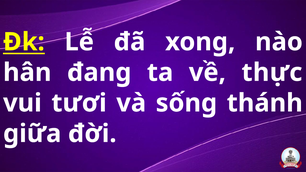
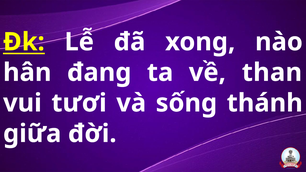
thực: thực -> than
